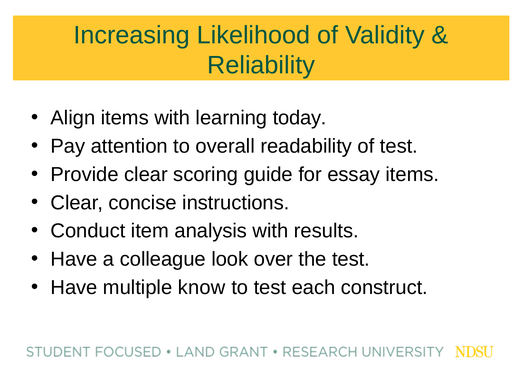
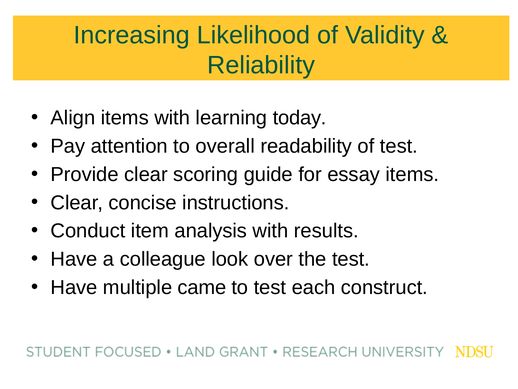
know: know -> came
